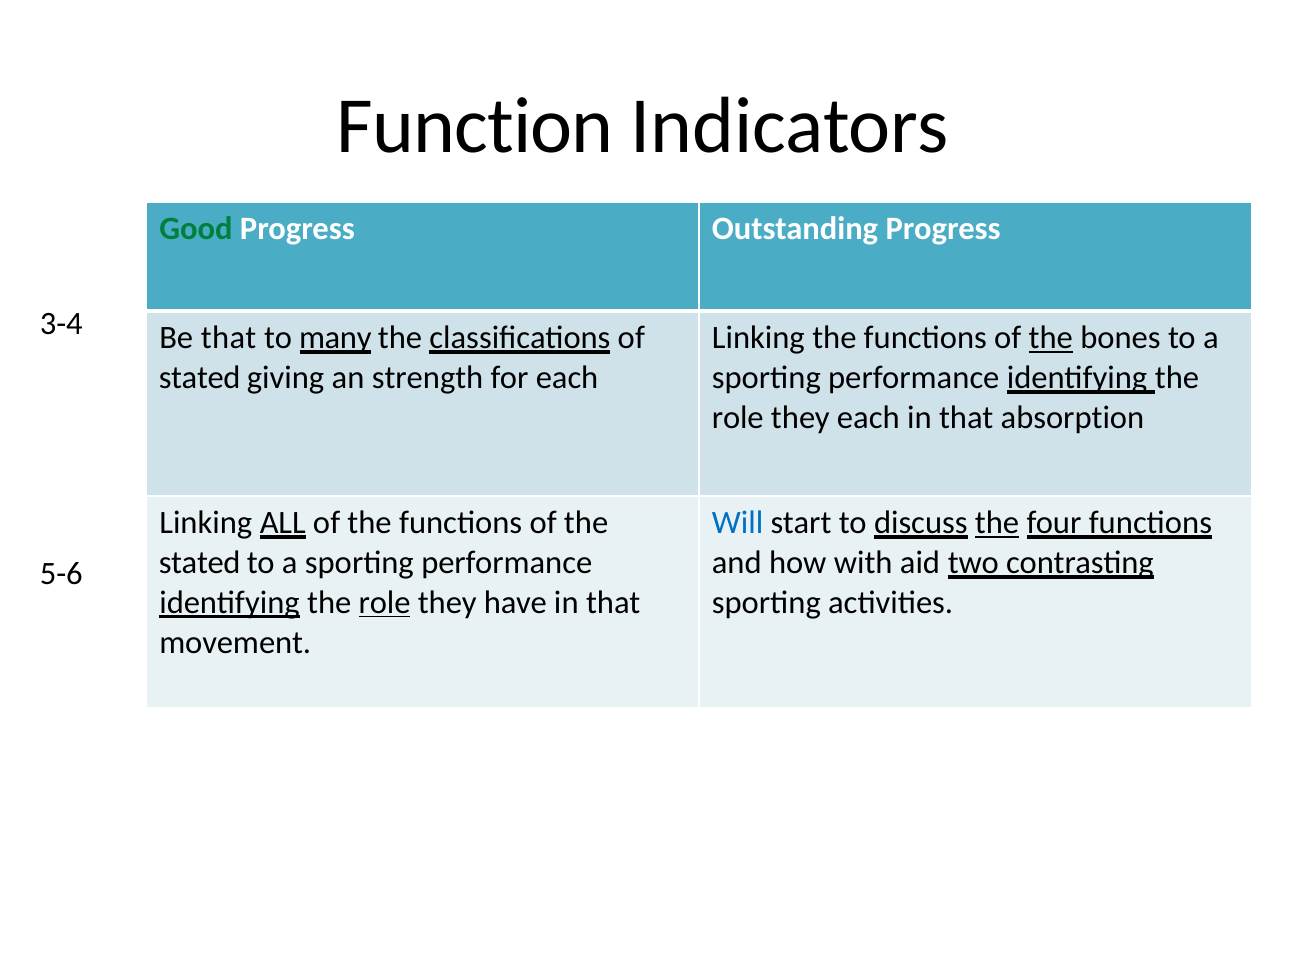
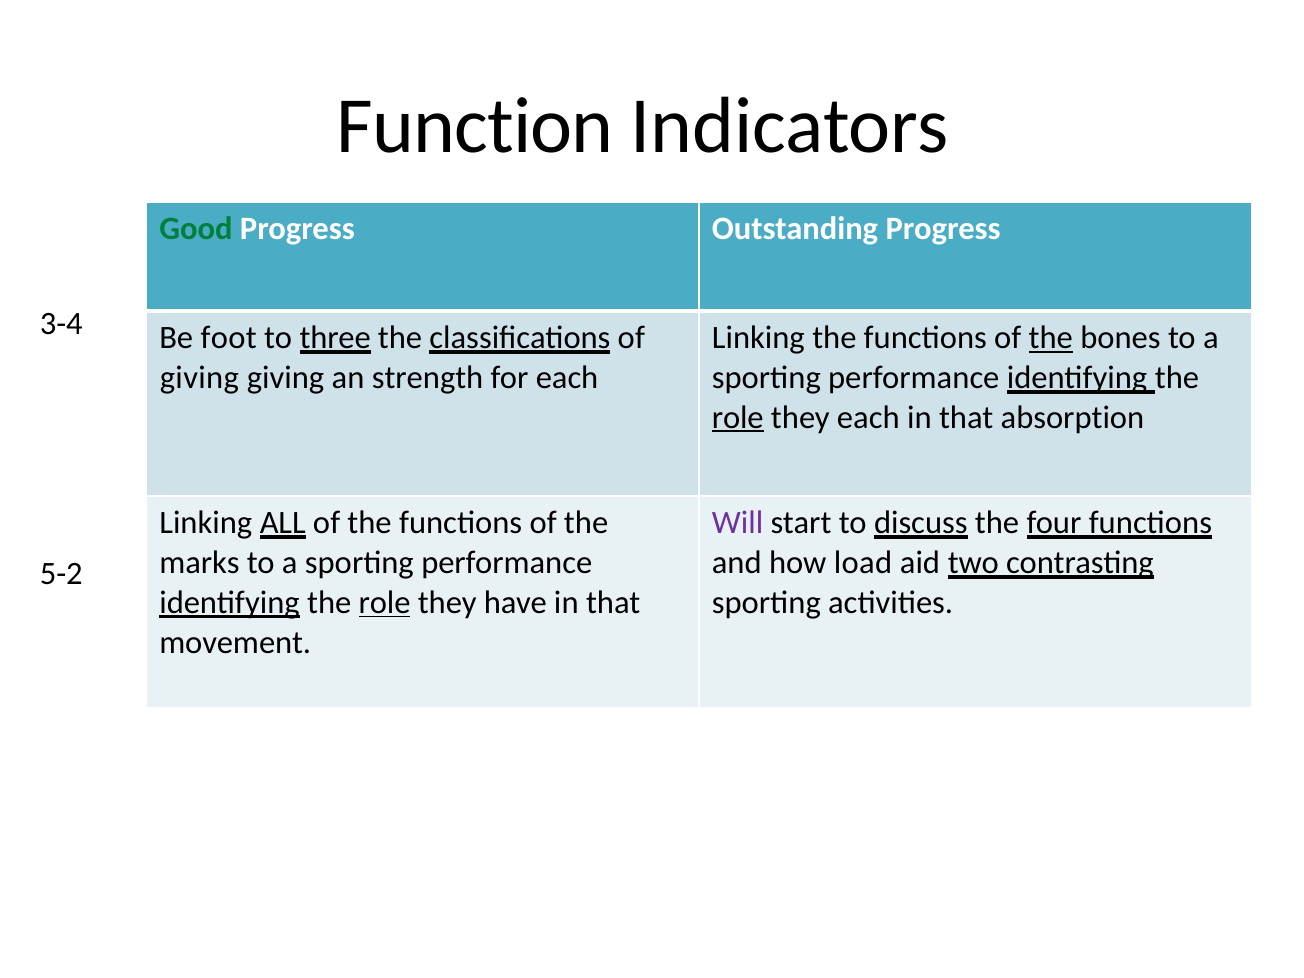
Be that: that -> foot
many: many -> three
stated at (200, 378): stated -> giving
role at (738, 417) underline: none -> present
Will colour: blue -> purple
the at (997, 523) underline: present -> none
stated at (200, 563): stated -> marks
with: with -> load
5-6: 5-6 -> 5-2
